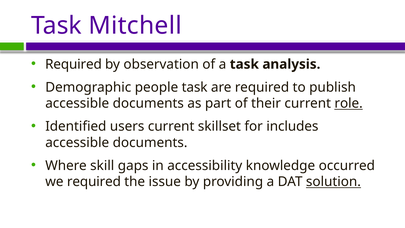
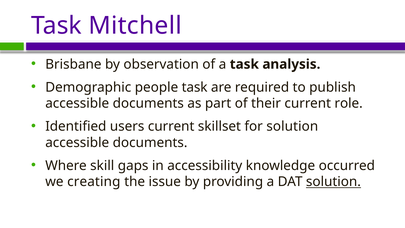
Required at (73, 64): Required -> Brisbane
role underline: present -> none
for includes: includes -> solution
we required: required -> creating
